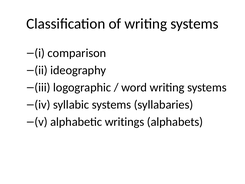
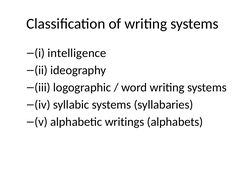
comparison: comparison -> intelligence
